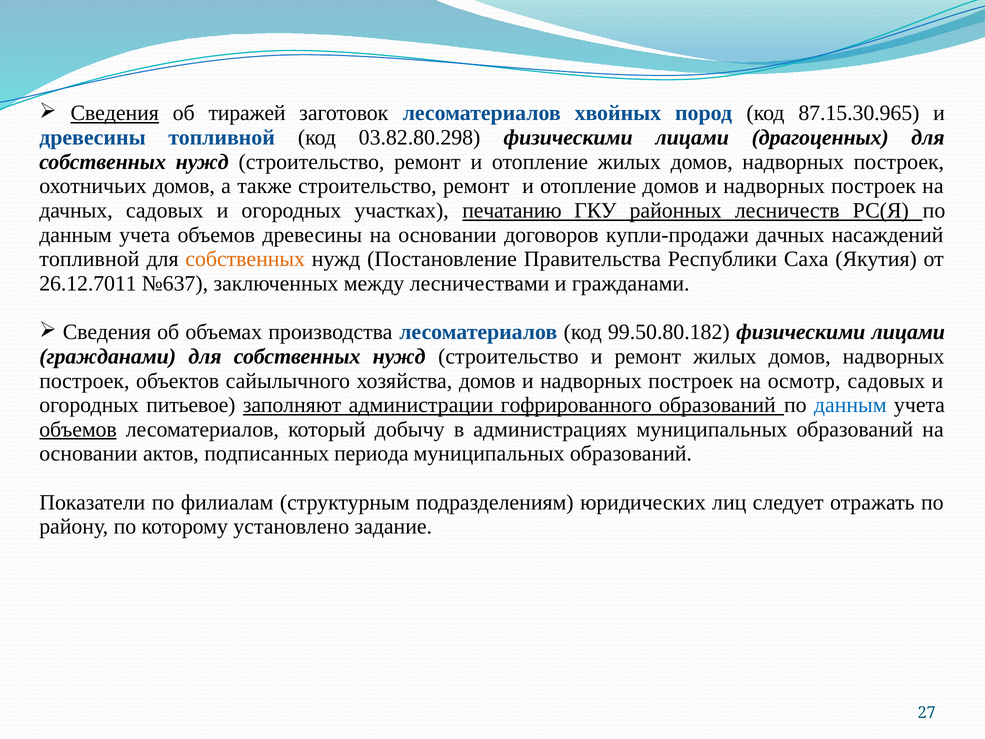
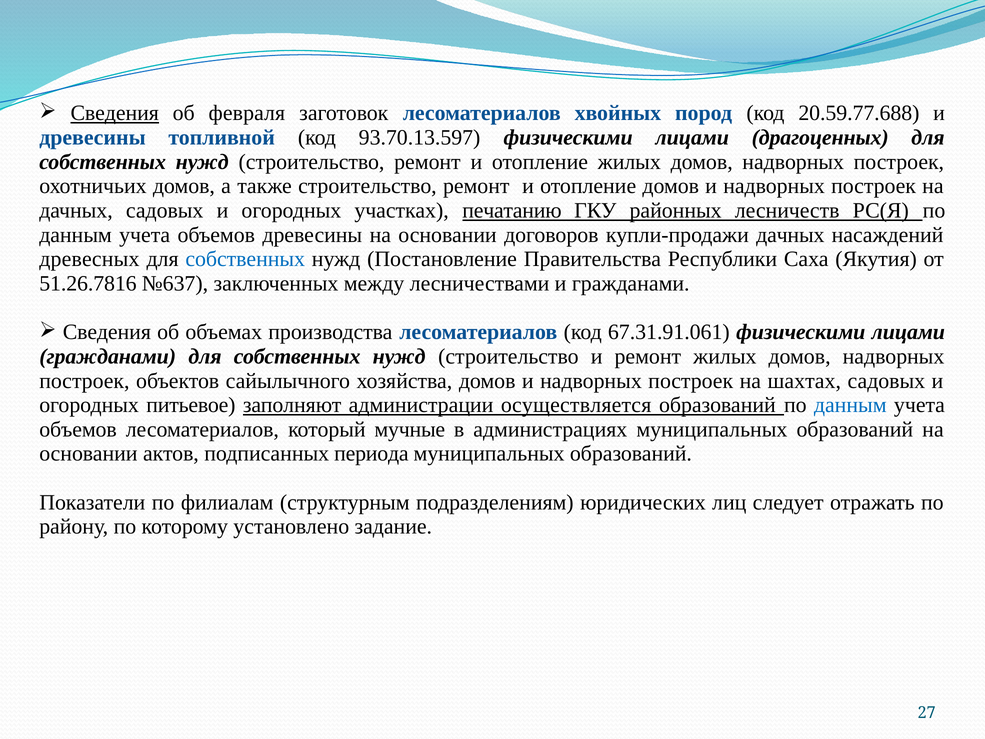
тиражей: тиражей -> февраля
87.15.30.965: 87.15.30.965 -> 20.59.77.688
03.82.80.298: 03.82.80.298 -> 93.70.13.597
топливной at (89, 259): топливной -> древесных
собственных at (245, 259) colour: orange -> blue
26.12.7011: 26.12.7011 -> 51.26.7816
99.50.80.182: 99.50.80.182 -> 67.31.91.061
осмотр: осмотр -> шахтах
гофрированного: гофрированного -> осуществляется
объемов at (78, 429) underline: present -> none
добычу: добычу -> мучные
